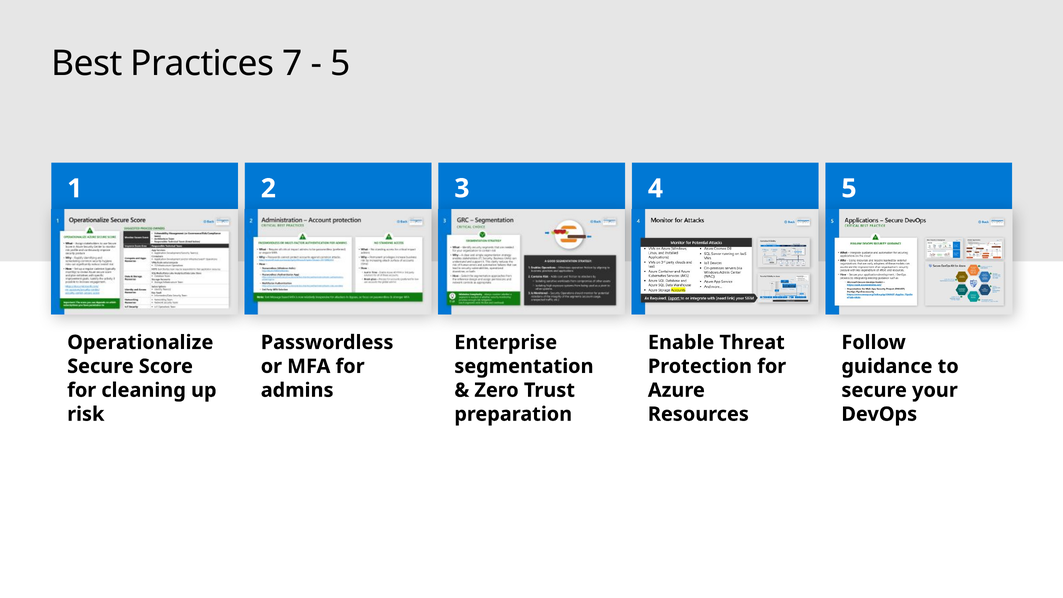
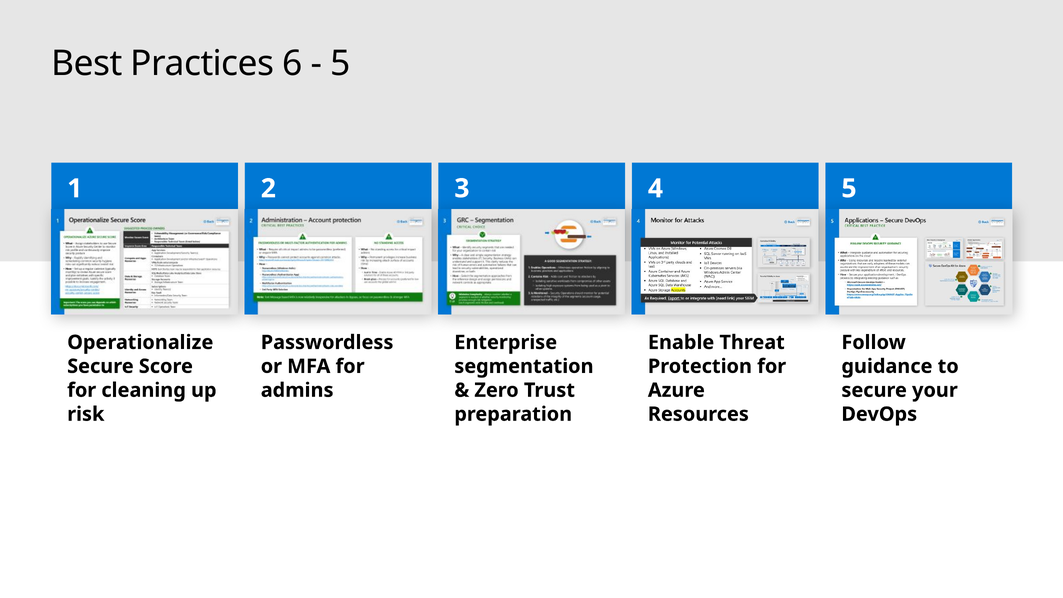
7: 7 -> 6
